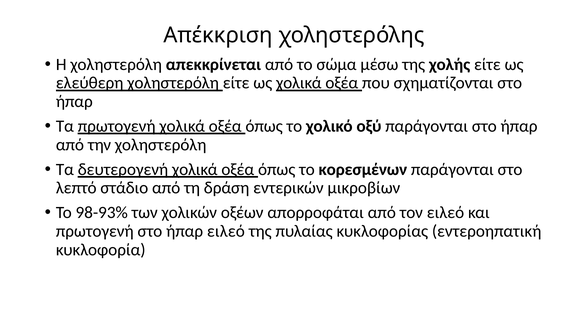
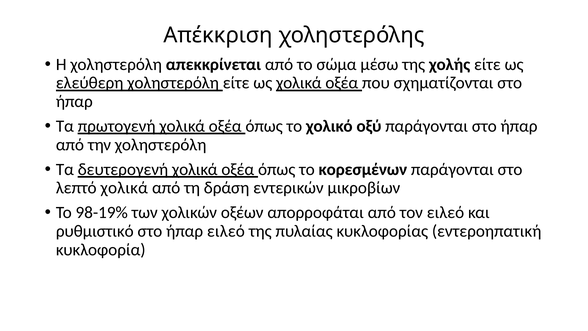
λεπτό στάδιο: στάδιο -> χολικά
98-93%: 98-93% -> 98-19%
πρωτογενή at (95, 231): πρωτογενή -> ρυθμιστικό
